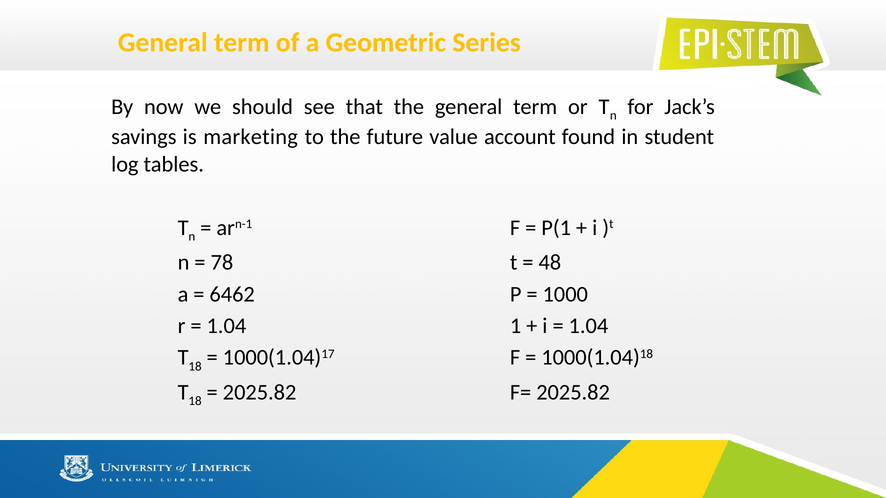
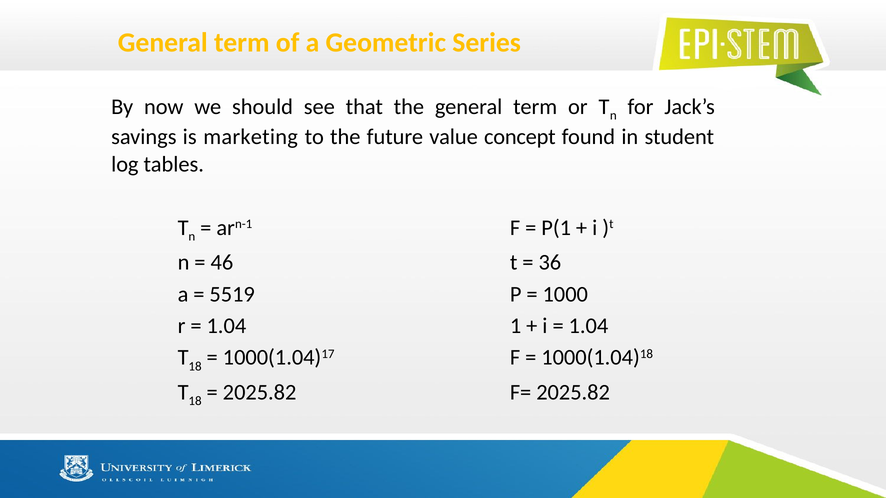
account: account -> concept
78: 78 -> 46
48: 48 -> 36
6462: 6462 -> 5519
